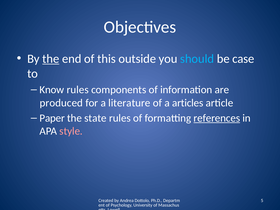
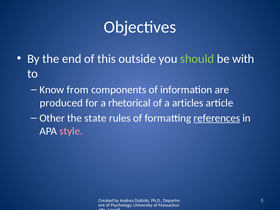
the at (51, 59) underline: present -> none
should colour: light blue -> light green
case: case -> with
Know rules: rules -> from
literature: literature -> rhetorical
Paper: Paper -> Other
